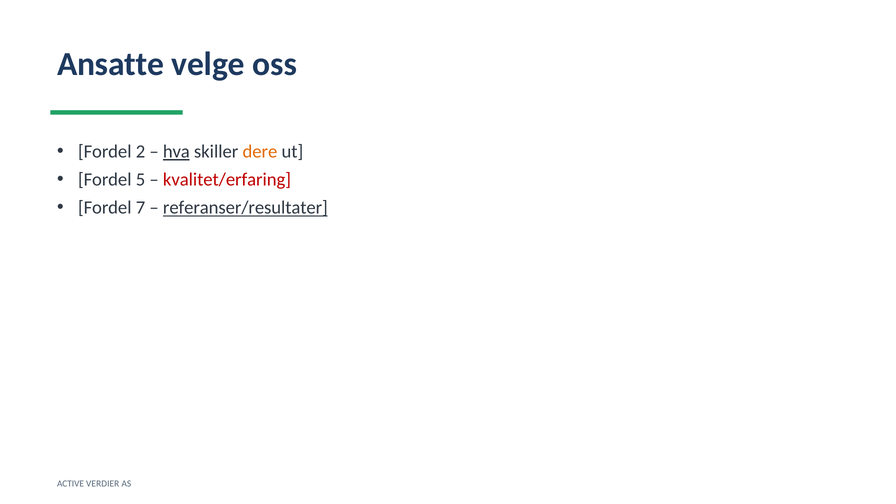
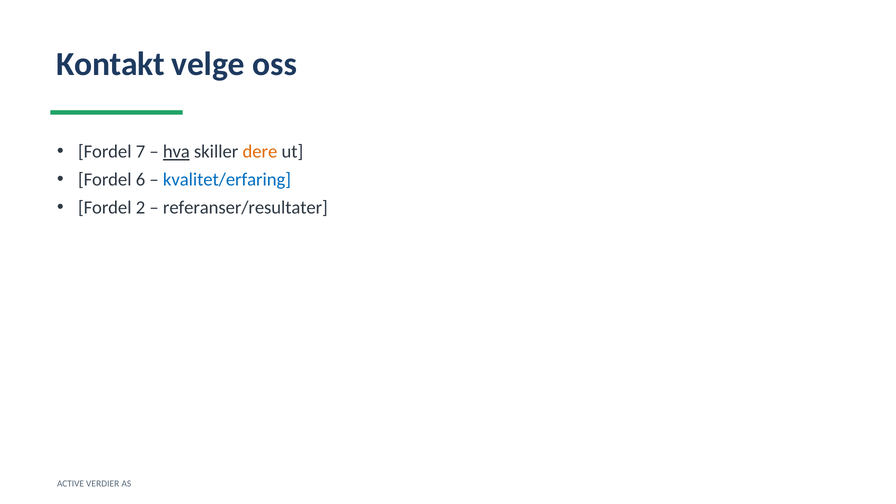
Ansatte: Ansatte -> Kontakt
2: 2 -> 7
5: 5 -> 6
kvalitet/erfaring colour: red -> blue
7: 7 -> 2
referanser/resultater underline: present -> none
